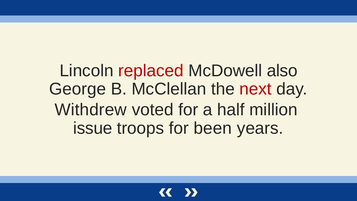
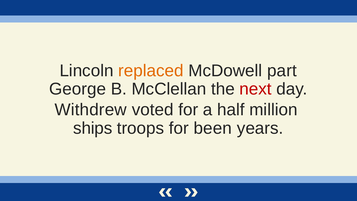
replaced colour: red -> orange
also: also -> part
issue: issue -> ships
